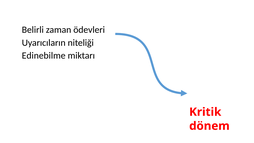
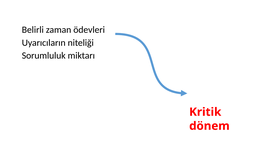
Edinebilme: Edinebilme -> Sorumluluk
